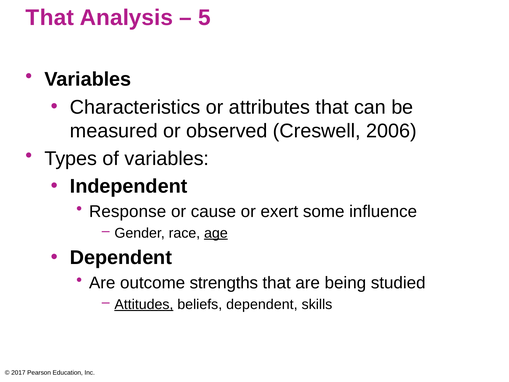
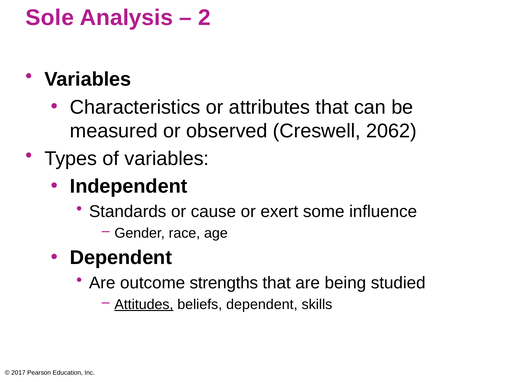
That at (50, 18): That -> Sole
5: 5 -> 2
2006: 2006 -> 2062
Response: Response -> Standards
age underline: present -> none
